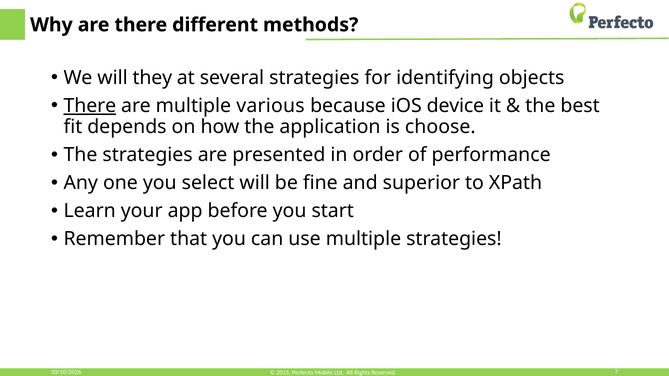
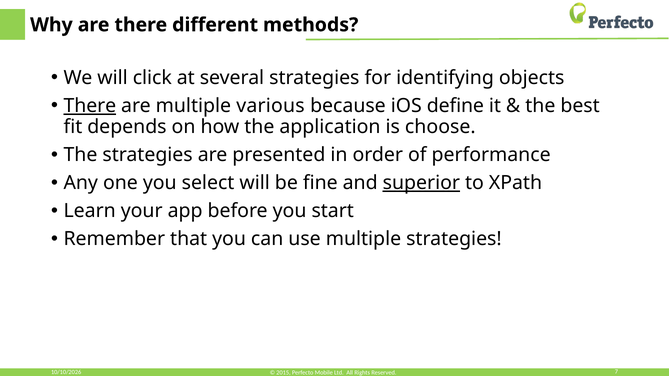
they: they -> click
device: device -> define
superior underline: none -> present
